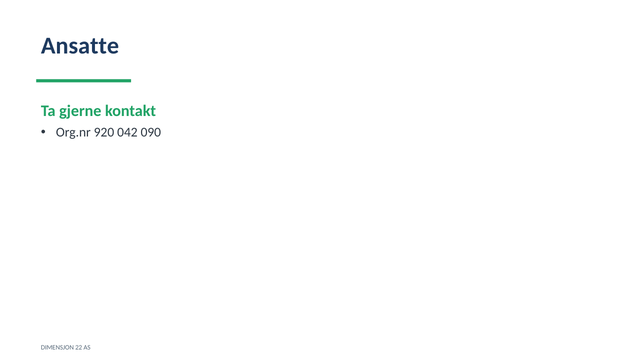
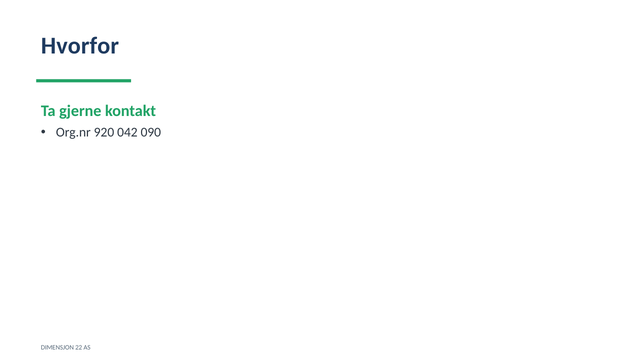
Ansatte: Ansatte -> Hvorfor
